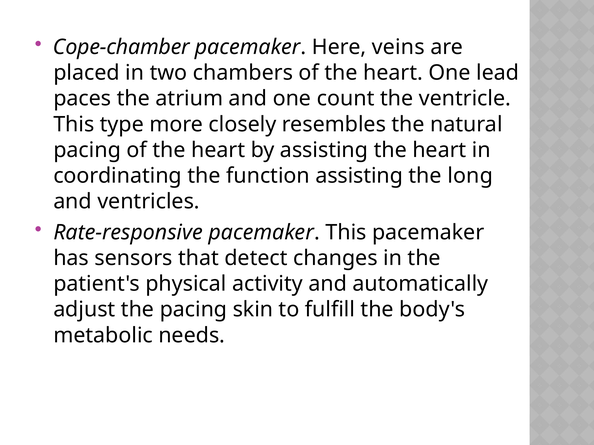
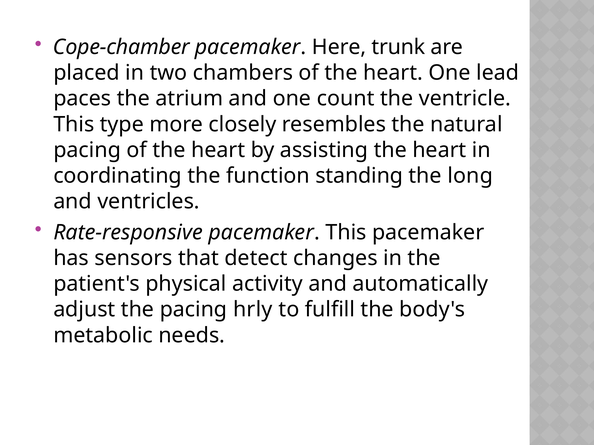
veins: veins -> trunk
function assisting: assisting -> standing
skin: skin -> hrly
